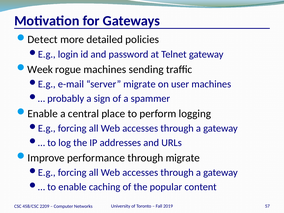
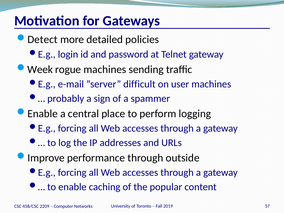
server migrate: migrate -> difficult
through migrate: migrate -> outside
